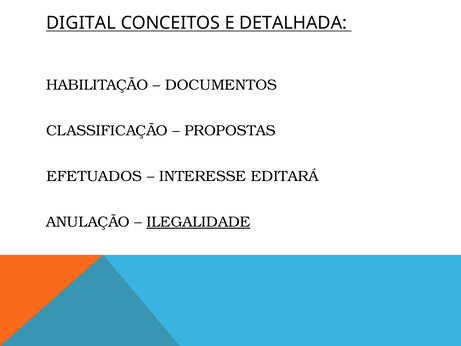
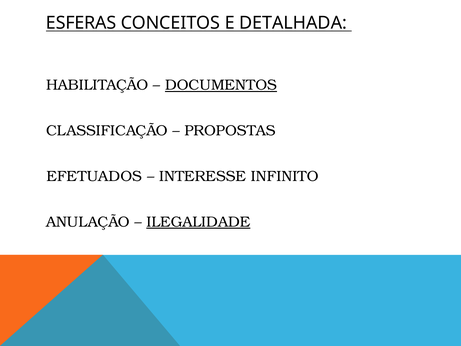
DIGITAL: DIGITAL -> ESFERAS
DOCUMENTOS underline: none -> present
EDITARÁ: EDITARÁ -> INFINITO
